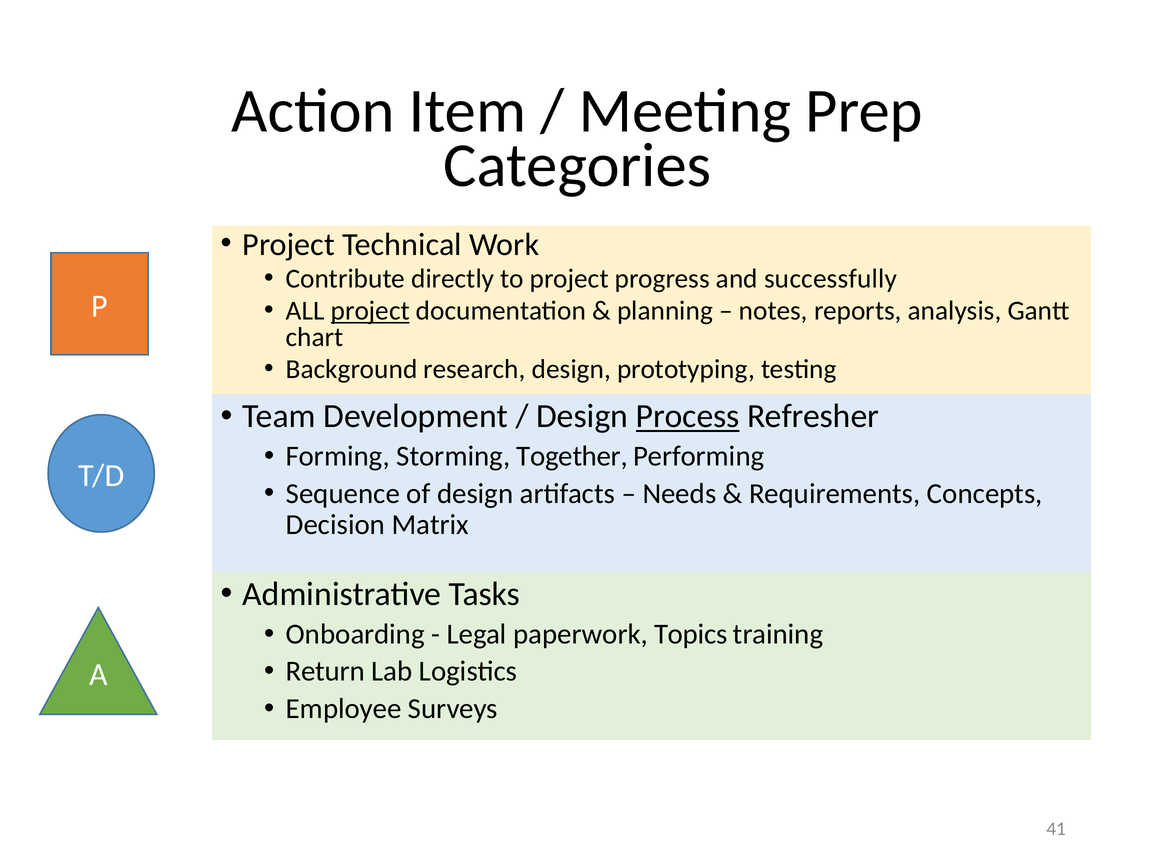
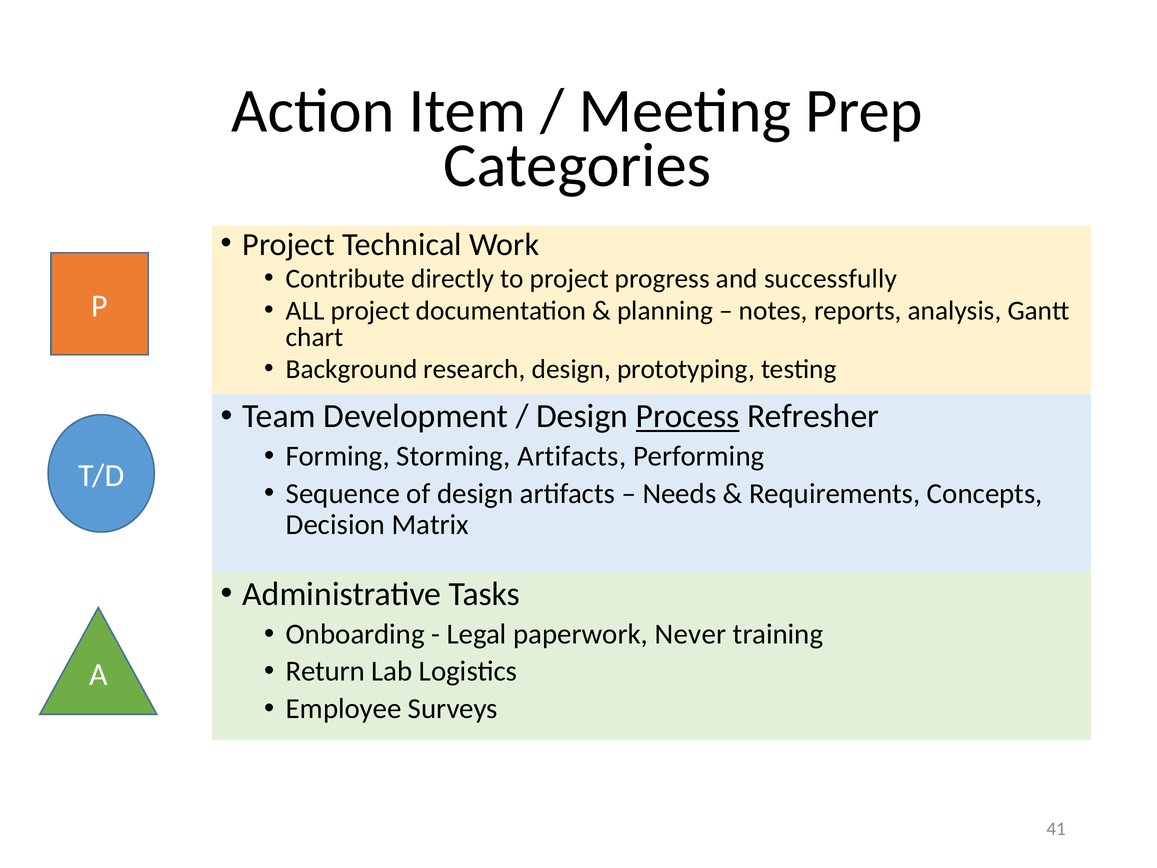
project at (370, 311) underline: present -> none
Storming Together: Together -> Artifacts
Topics: Topics -> Never
